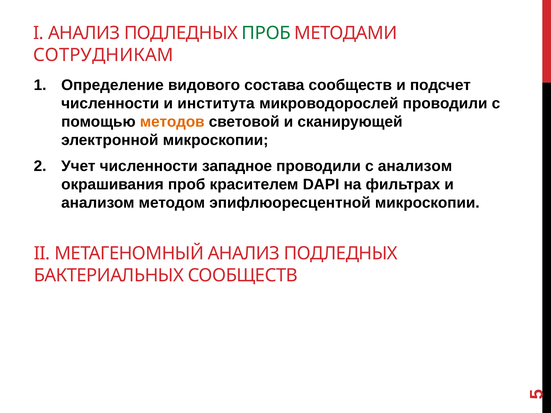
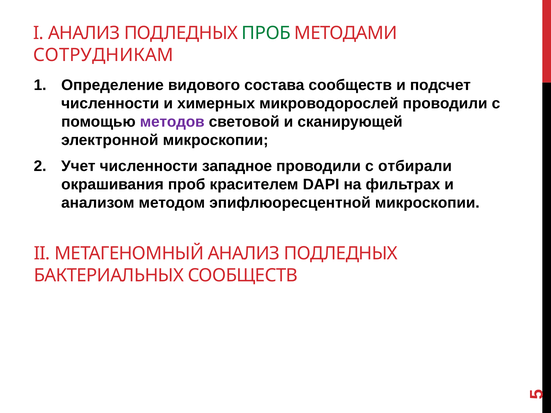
института: института -> химерных
методов colour: orange -> purple
с анализом: анализом -> отбирали
